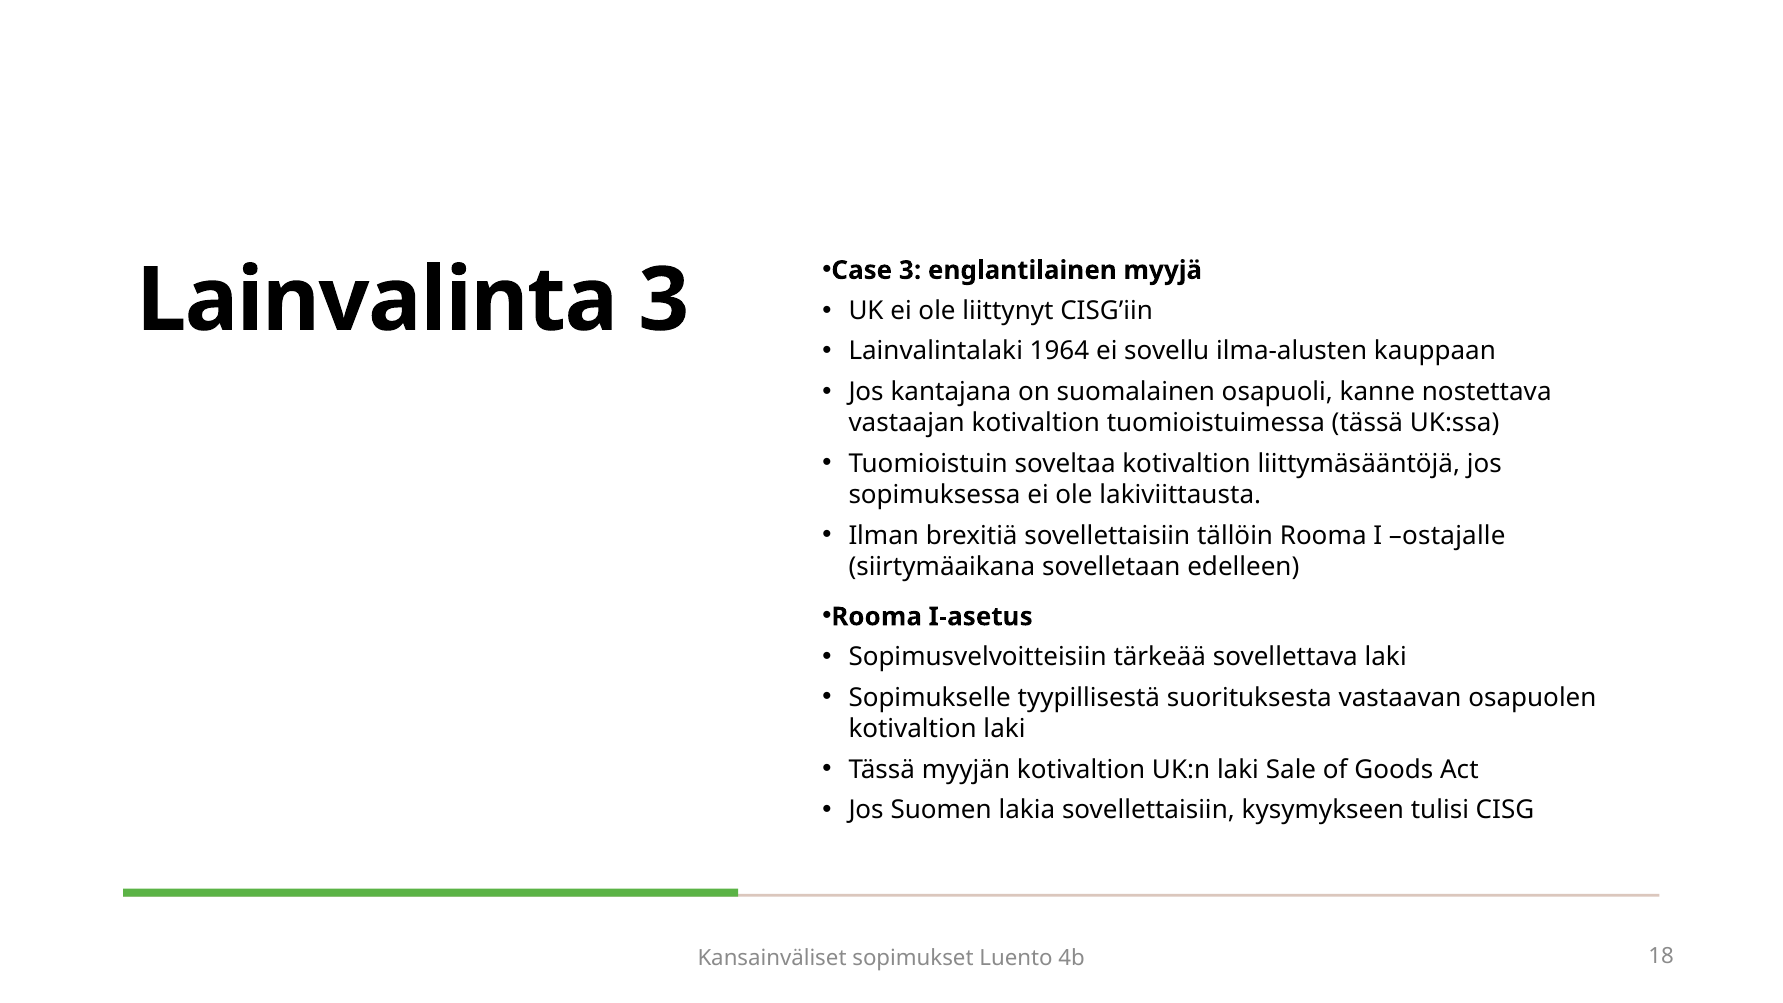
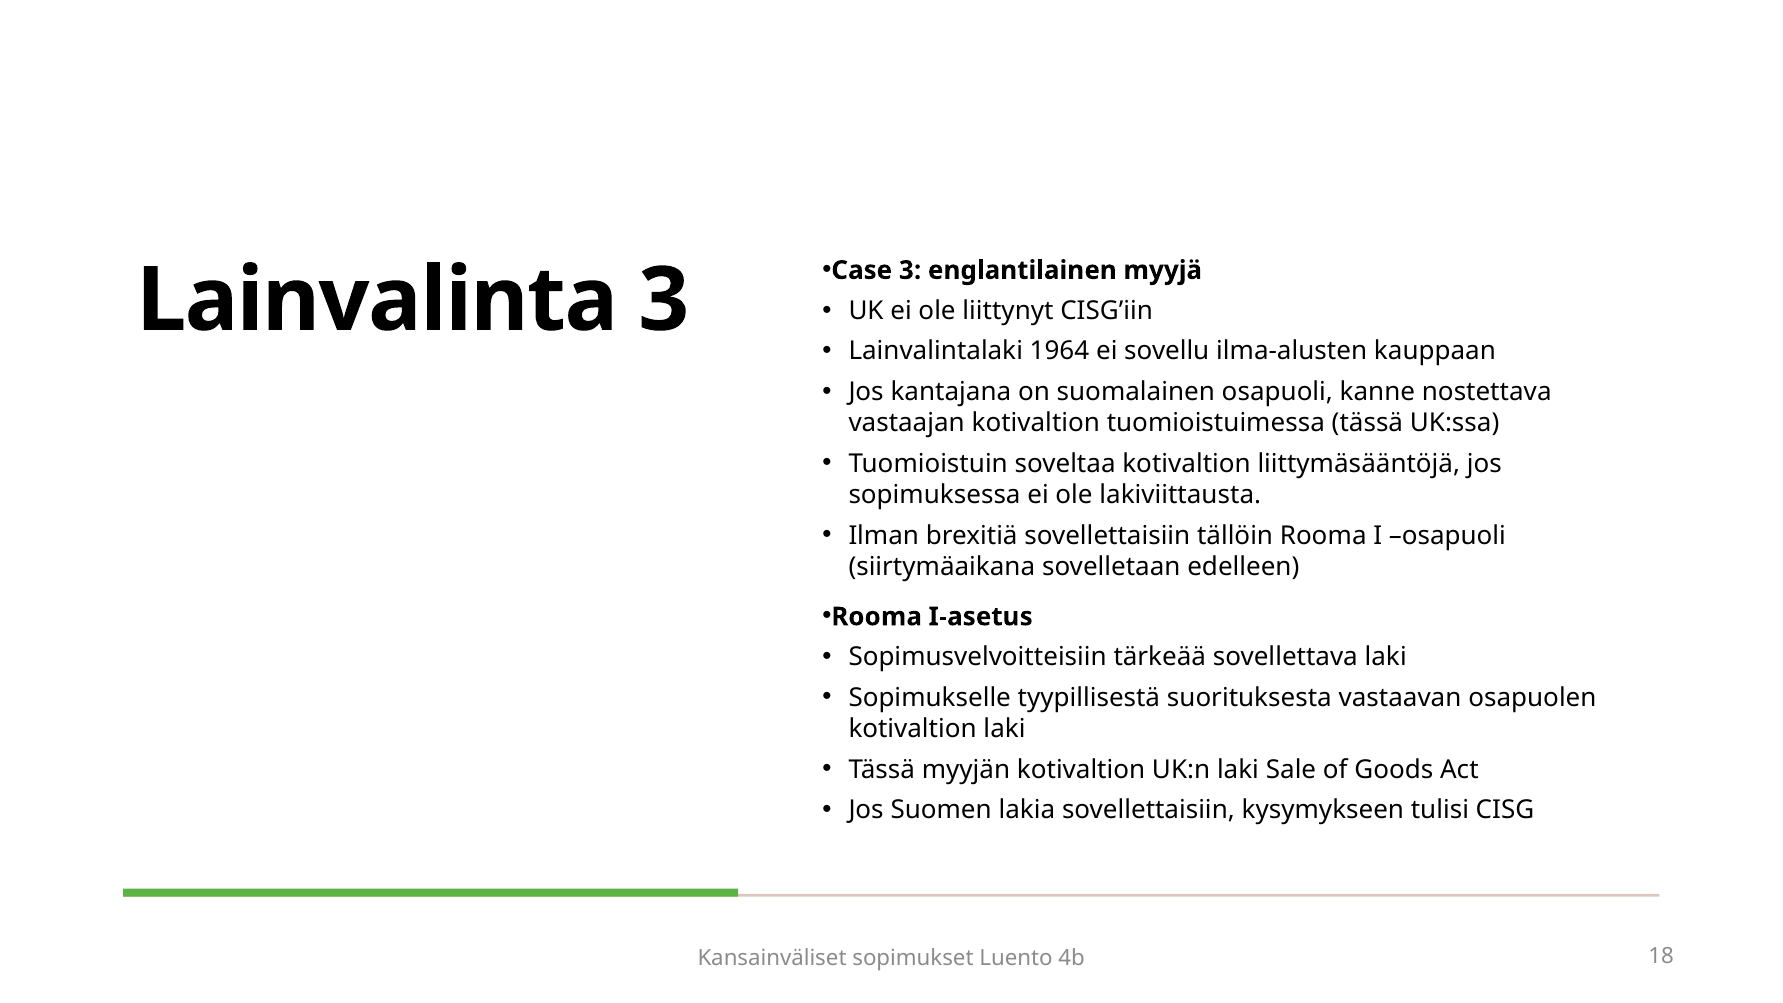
I ostajalle: ostajalle -> osapuoli
